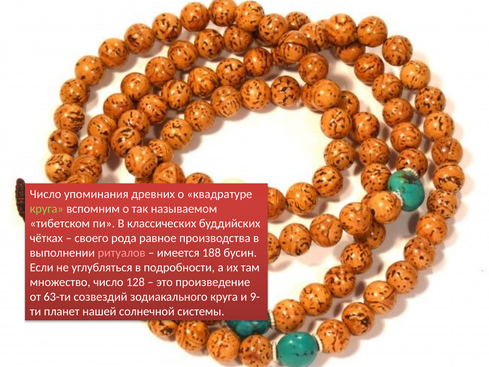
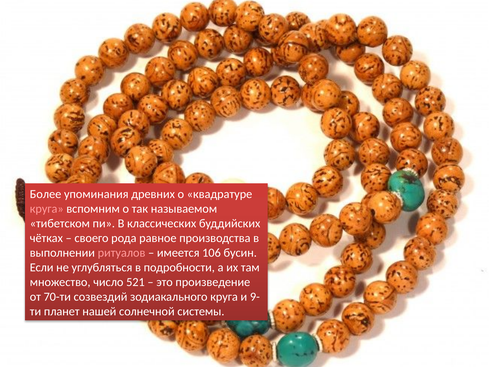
Число at (46, 194): Число -> Более
круга at (47, 209) colour: light green -> pink
188: 188 -> 106
128: 128 -> 521
63-ти: 63-ти -> 70-ти
